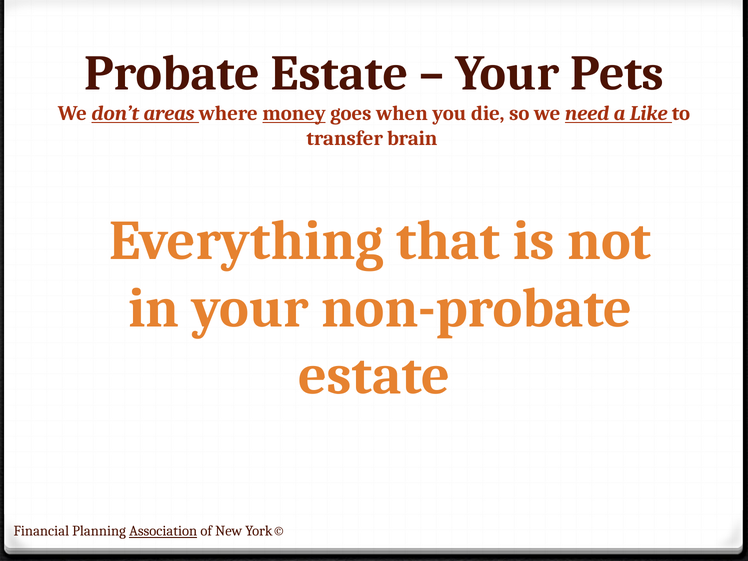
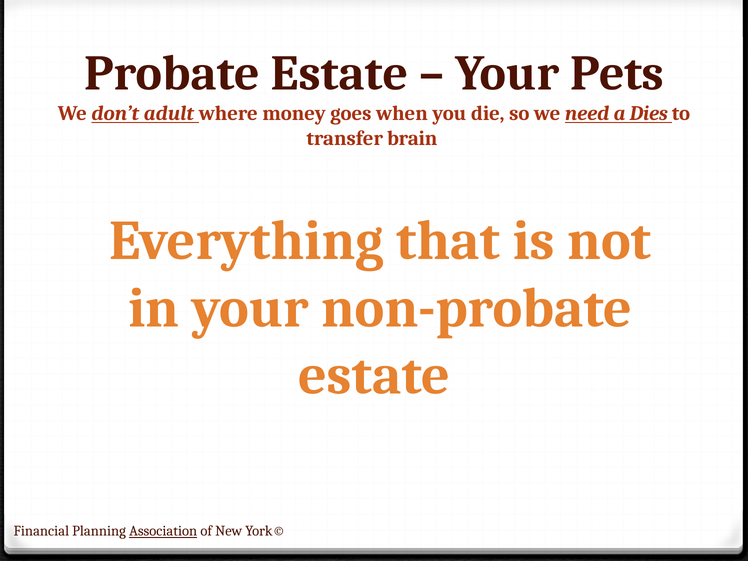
areas: areas -> adult
money underline: present -> none
Like: Like -> Dies
